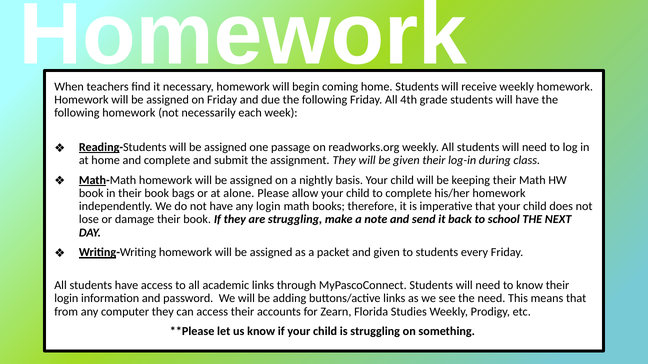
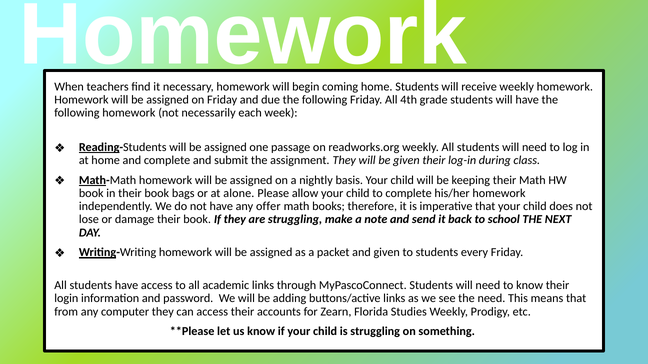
any login: login -> offer
